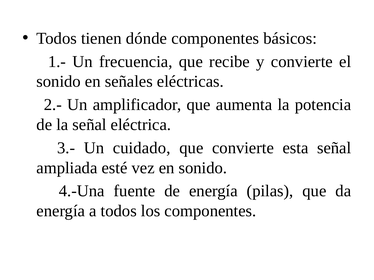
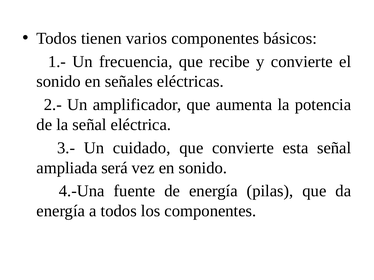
dónde: dónde -> varios
esté: esté -> será
